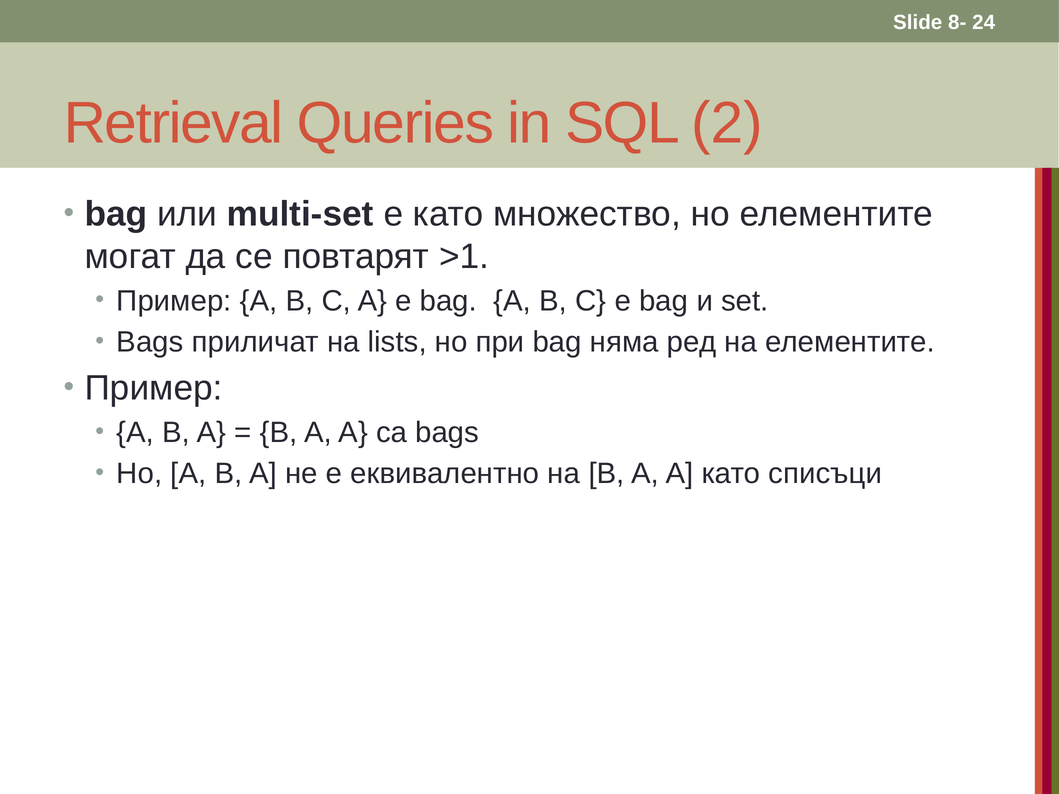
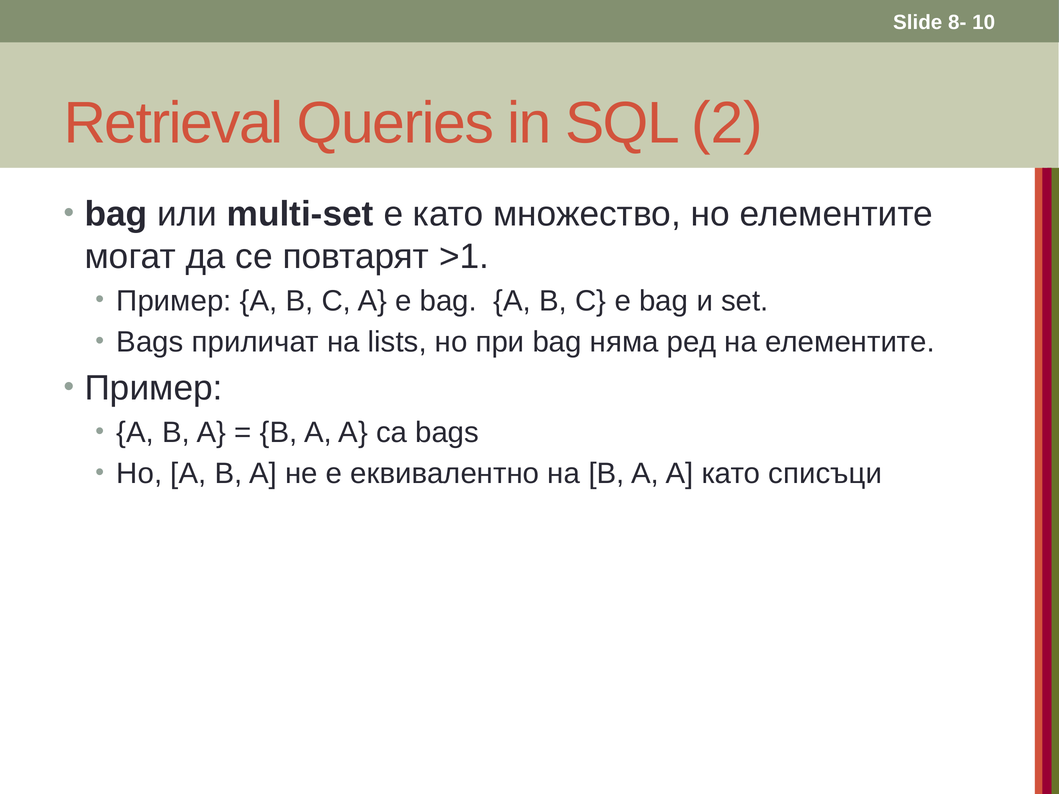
24: 24 -> 10
